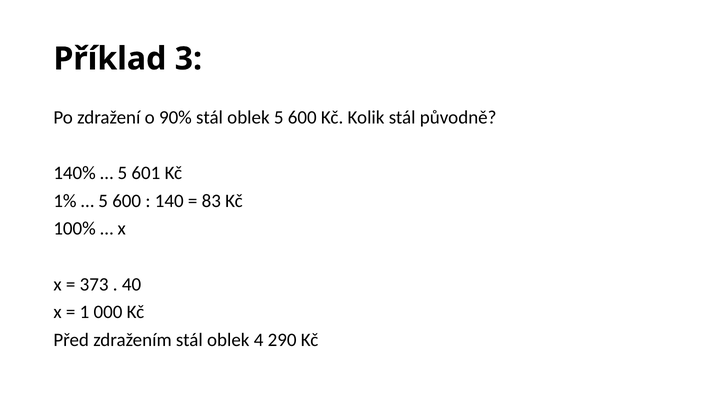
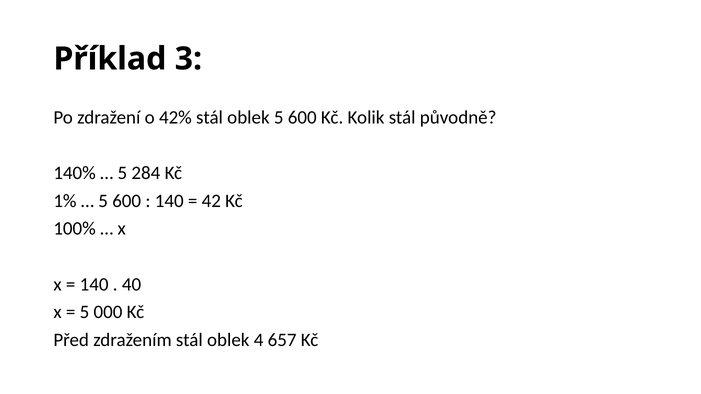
90%: 90% -> 42%
601: 601 -> 284
83: 83 -> 42
373 at (94, 285): 373 -> 140
1 at (84, 312): 1 -> 5
290: 290 -> 657
